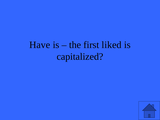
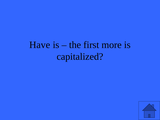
liked: liked -> more
